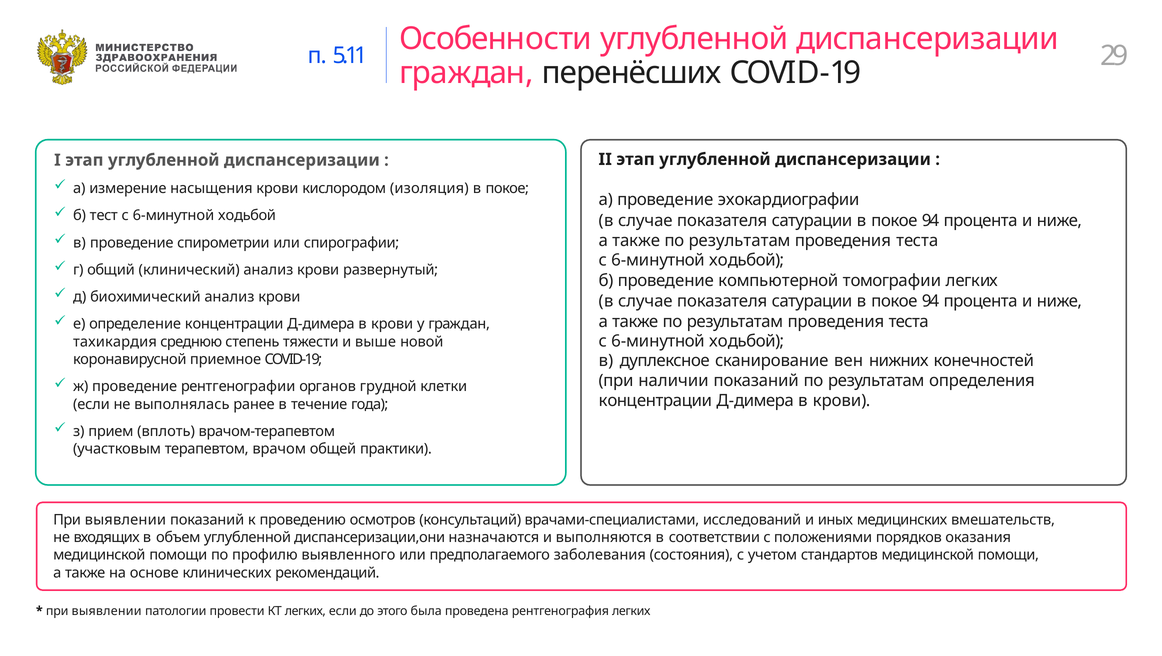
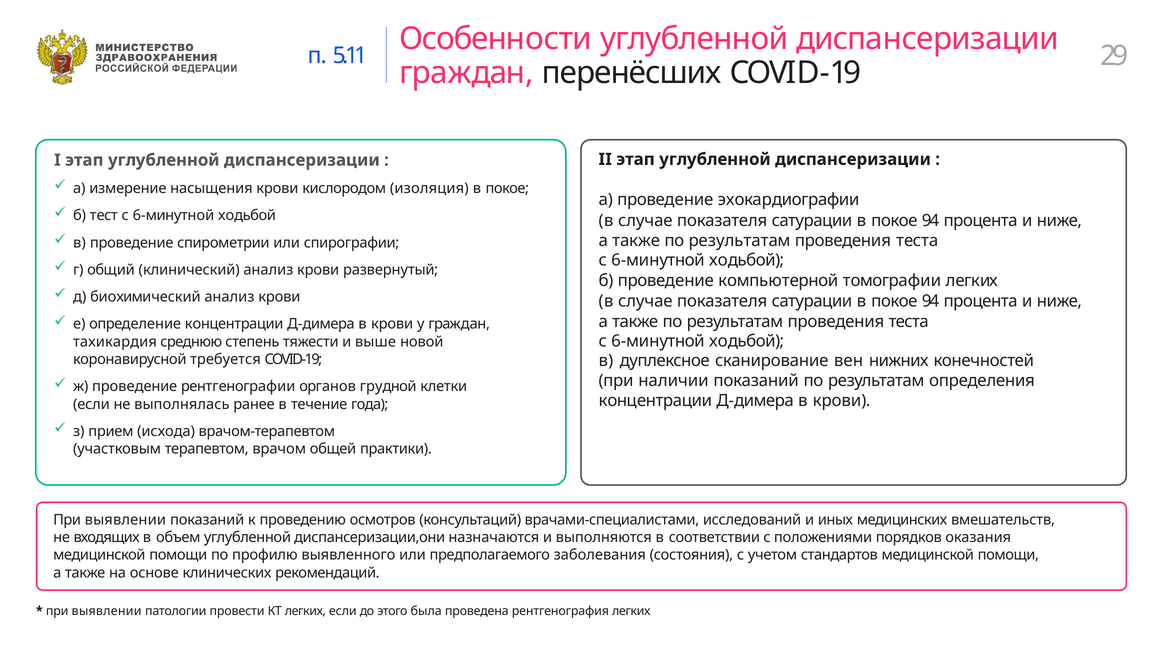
приемное: приемное -> требуется
вплоть: вплоть -> исхода
